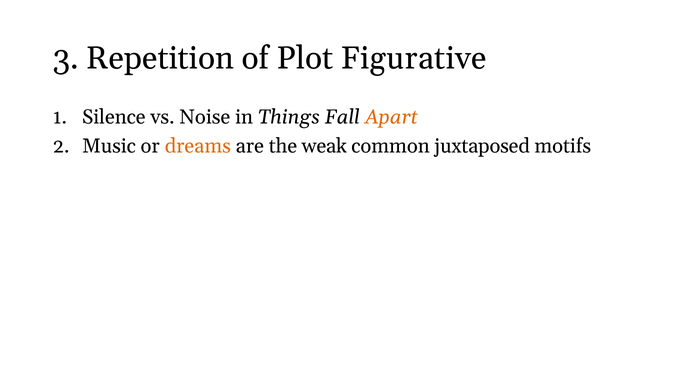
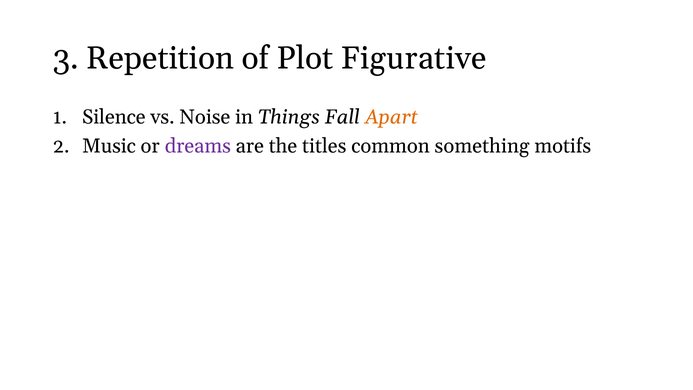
dreams colour: orange -> purple
weak: weak -> titles
juxtaposed: juxtaposed -> something
